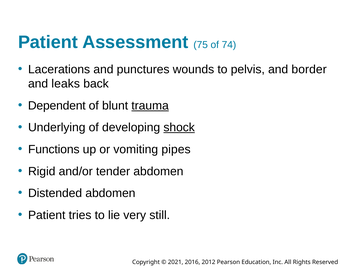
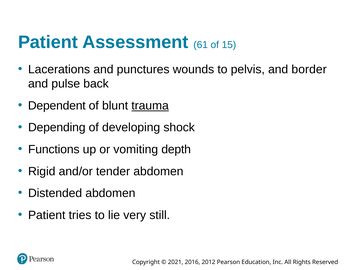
75: 75 -> 61
74: 74 -> 15
leaks: leaks -> pulse
Underlying: Underlying -> Depending
shock underline: present -> none
pipes: pipes -> depth
